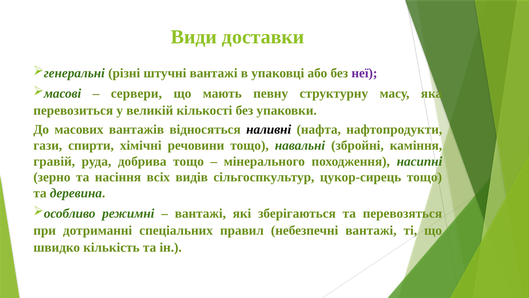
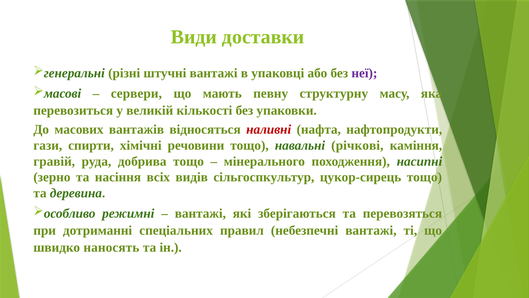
наливні colour: black -> red
збройні: збройні -> річкові
кількість: кількість -> наносять
